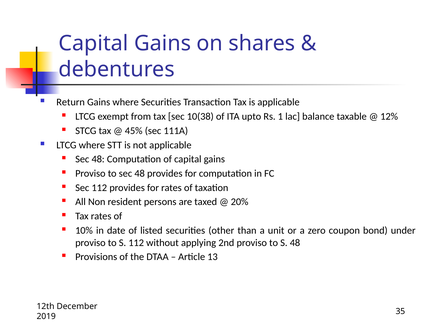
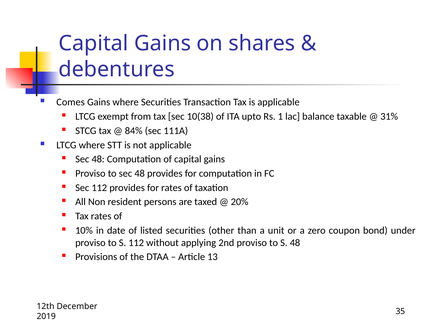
Return: Return -> Comes
12%: 12% -> 31%
45%: 45% -> 84%
